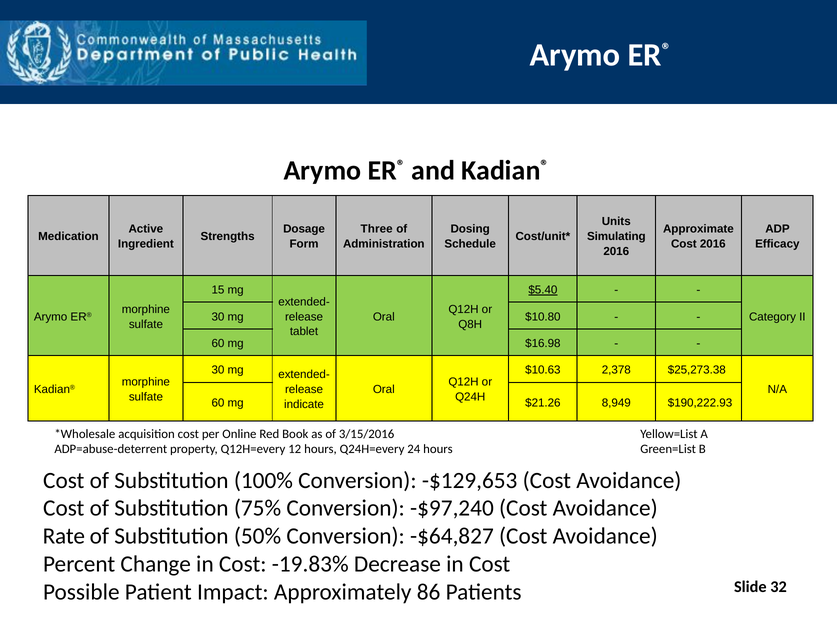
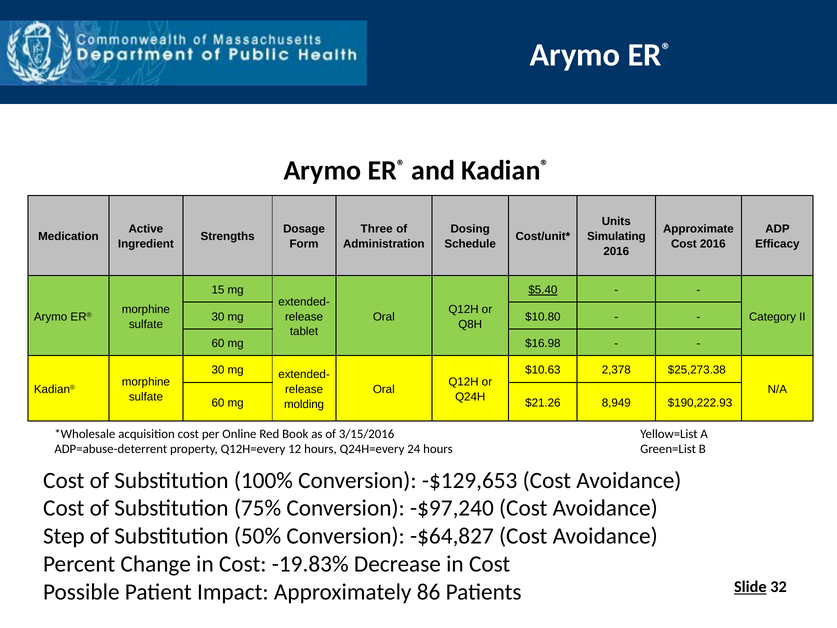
indicate: indicate -> molding
Rate: Rate -> Step
Slide underline: none -> present
